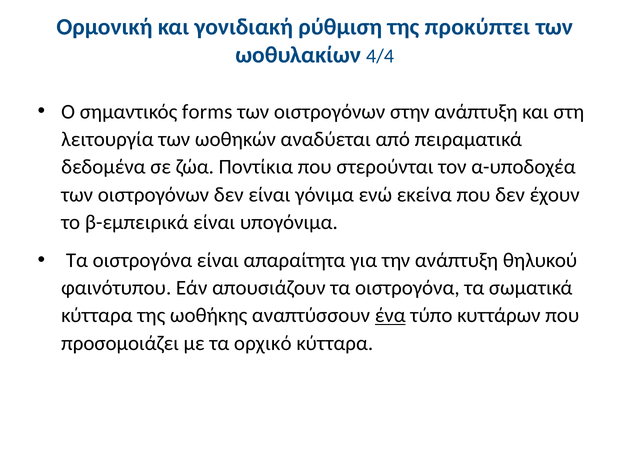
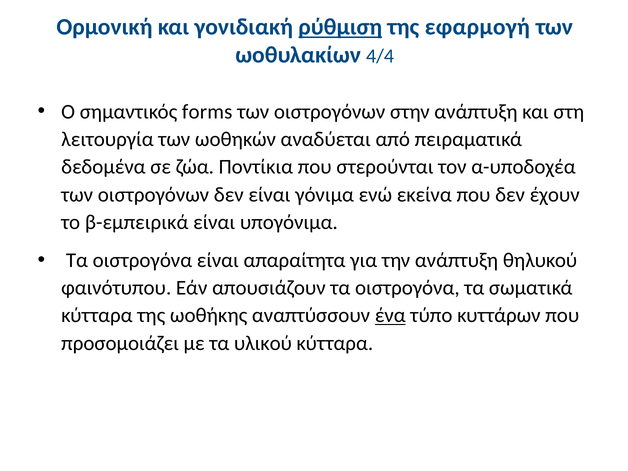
ρύθμιση underline: none -> present
προκύπτει: προκύπτει -> εφαρμογή
ορχικό: ορχικό -> υλικού
